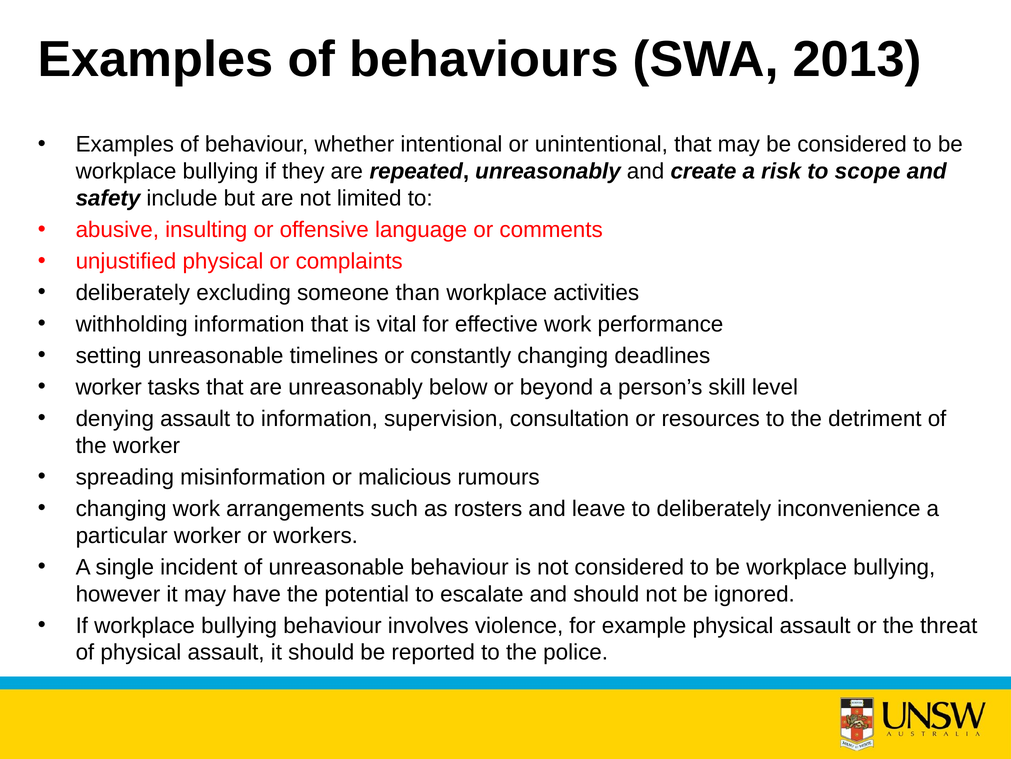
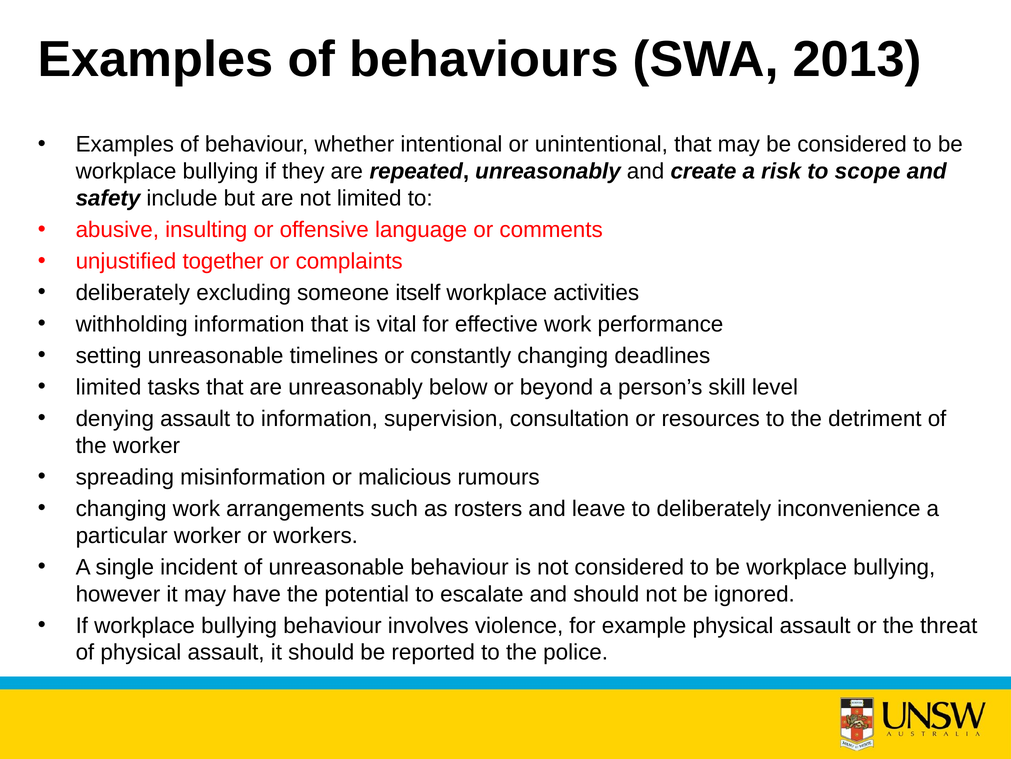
unjustified physical: physical -> together
than: than -> itself
worker at (109, 387): worker -> limited
